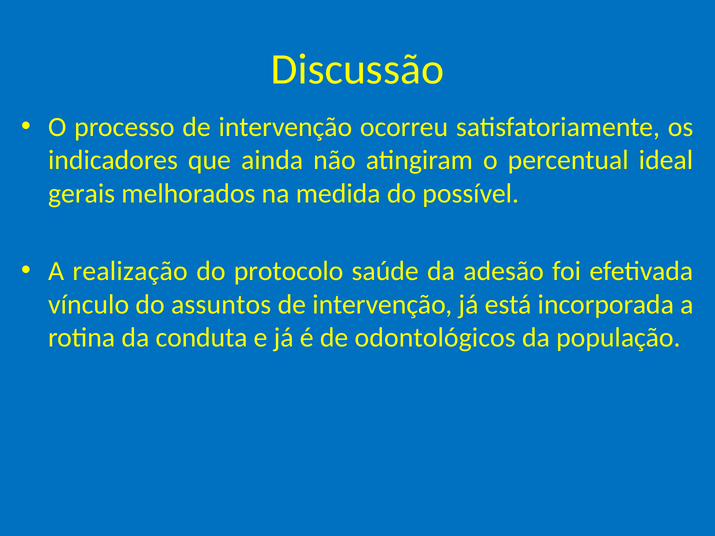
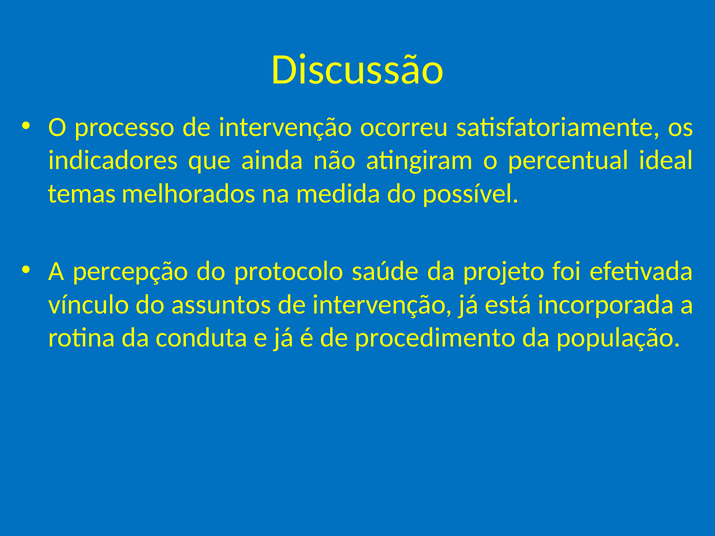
gerais: gerais -> temas
realização: realização -> percepção
adesão: adesão -> projeto
odontológicos: odontológicos -> procedimento
